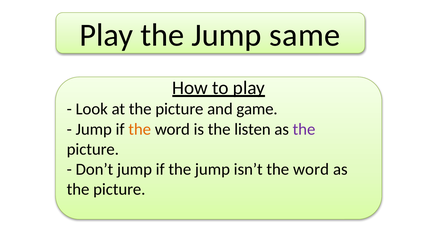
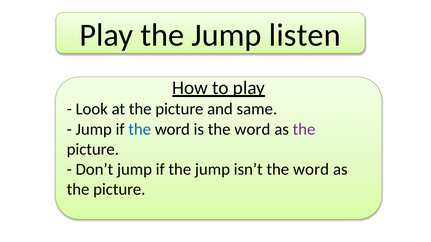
same: same -> listen
game: game -> same
the at (140, 129) colour: orange -> blue
is the listen: listen -> word
